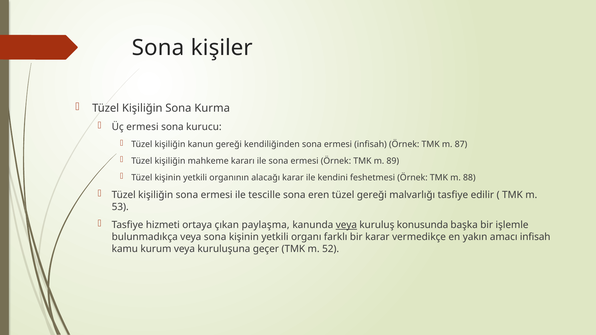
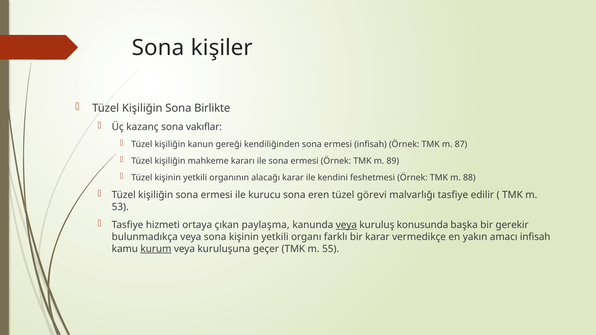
Kurma: Kurma -> Birlikte
Üç ermesi: ermesi -> kazanç
kurucu: kurucu -> vakıflar
tescille: tescille -> kurucu
tüzel gereği: gereği -> görevi
işlemle: işlemle -> gerekir
kurum underline: none -> present
52: 52 -> 55
